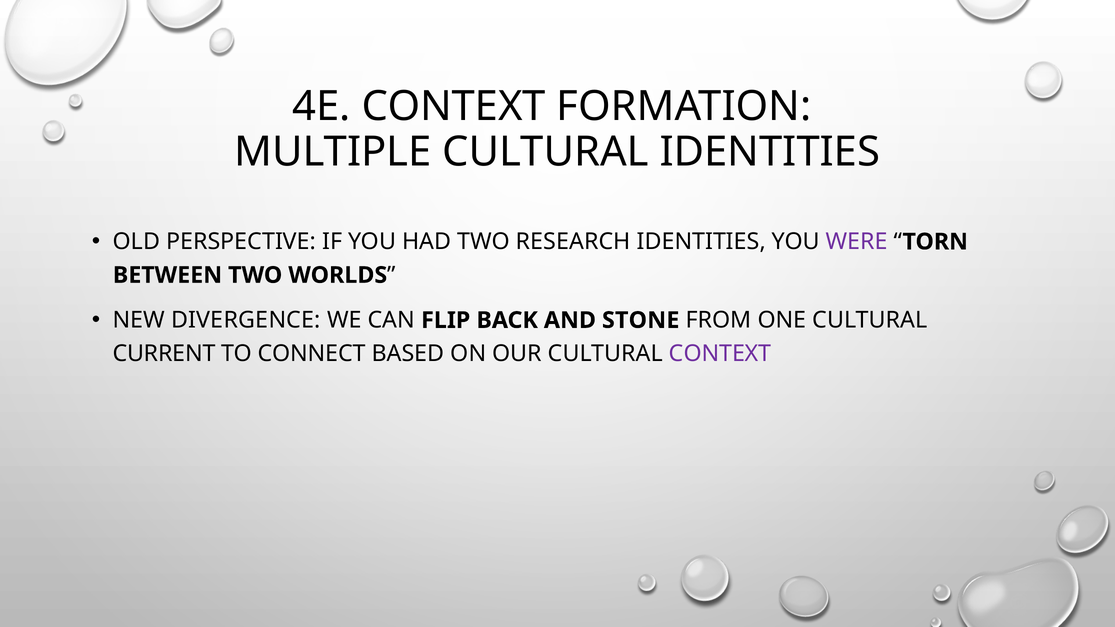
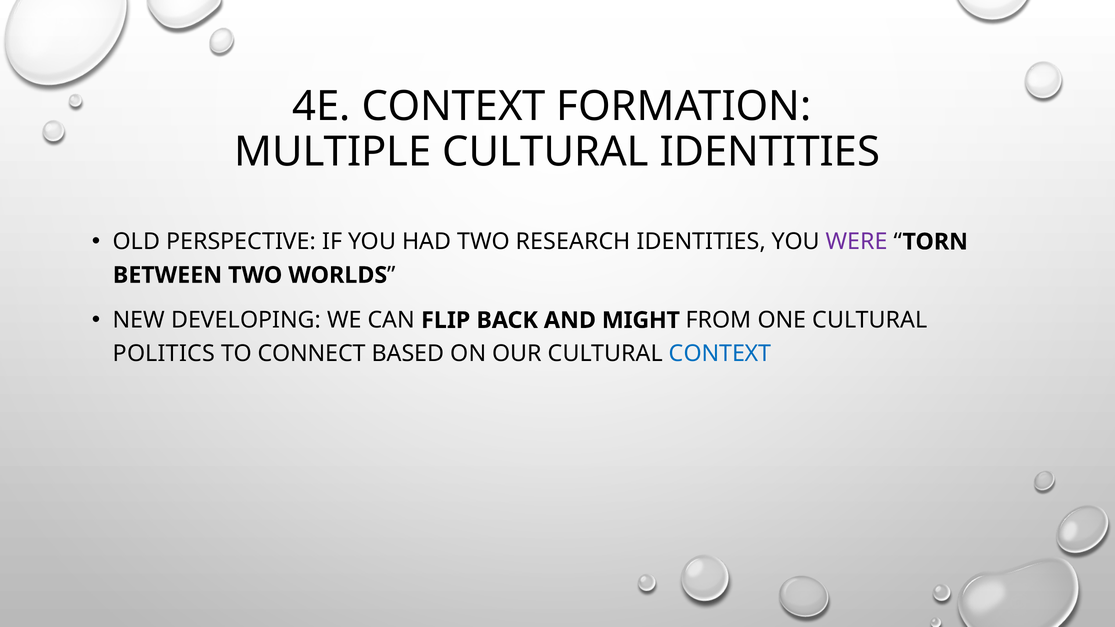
DIVERGENCE: DIVERGENCE -> DEVELOPING
STONE: STONE -> MIGHT
CURRENT: CURRENT -> POLITICS
CONTEXT at (720, 354) colour: purple -> blue
